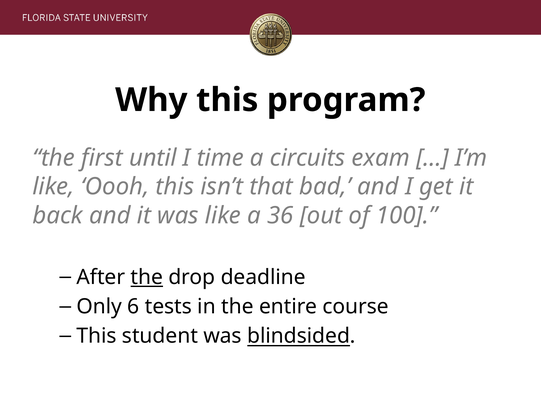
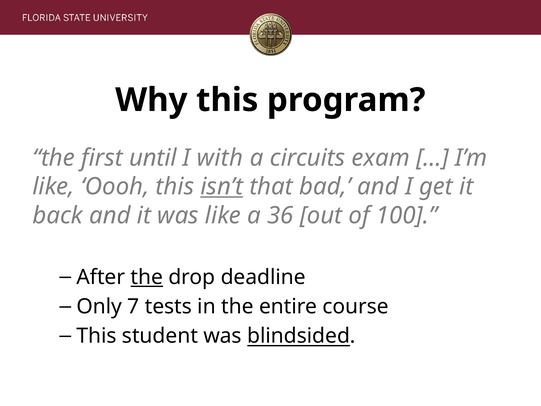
time: time -> with
isn’t underline: none -> present
6: 6 -> 7
